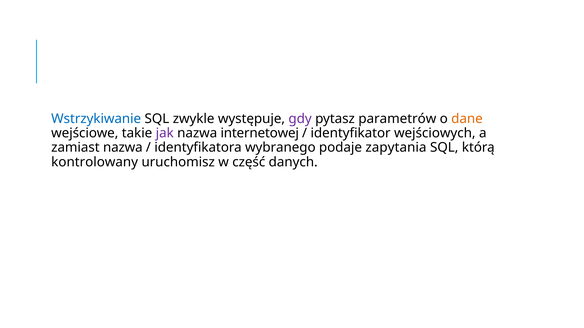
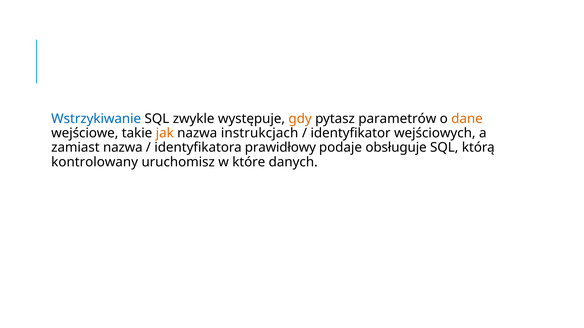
gdy colour: purple -> orange
jak colour: purple -> orange
internetowej: internetowej -> instrukcjach
wybranego: wybranego -> prawidłowy
zapytania: zapytania -> obsługuje
część: część -> które
